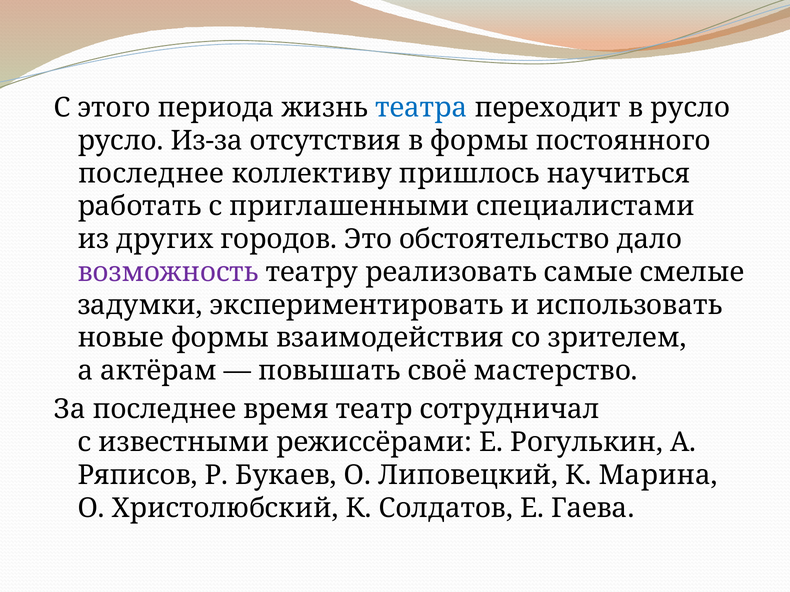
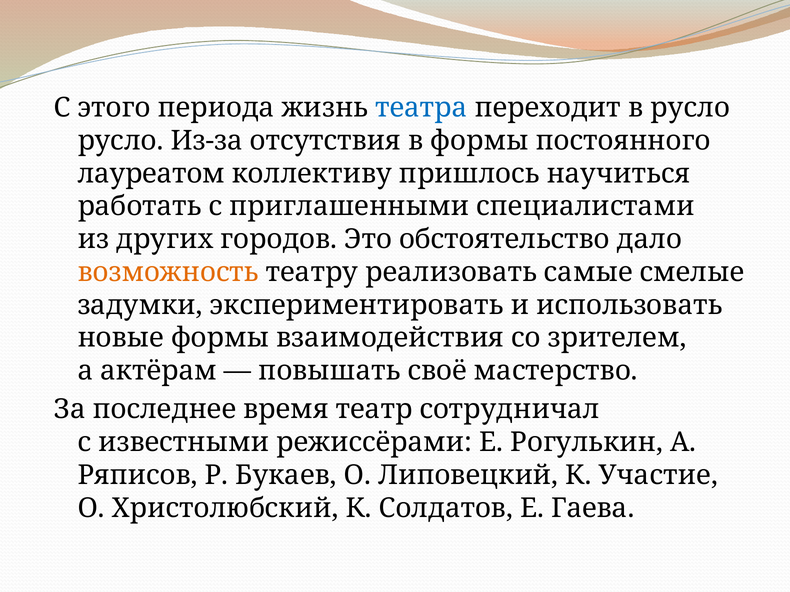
последнее at (151, 174): последнее -> лауреатом
возможность colour: purple -> orange
Марина: Марина -> Участие
